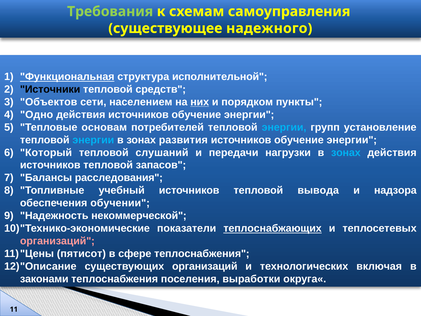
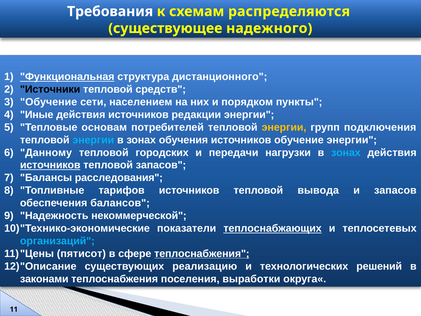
Требования colour: light green -> white
самоуправления: самоуправления -> распределяются
исполнительной: исполнительной -> дистанционного
Объектов at (49, 102): Объектов -> Обучение
них underline: present -> none
Одно: Одно -> Иные
действия источников обучение: обучение -> редакции
энергии at (284, 127) colour: light blue -> yellow
установление: установление -> подключения
развития: развития -> обучения
Который: Который -> Данному
слушаний: слушаний -> городских
источников at (50, 165) underline: none -> present
учебный: учебный -> тарифов
и надзора: надзора -> запасов
обучении: обучении -> балансов
организаций at (57, 241) colour: pink -> light blue
теплоснабжения at (202, 253) underline: none -> present
существующих организаций: организаций -> реализацию
включая: включая -> решений
